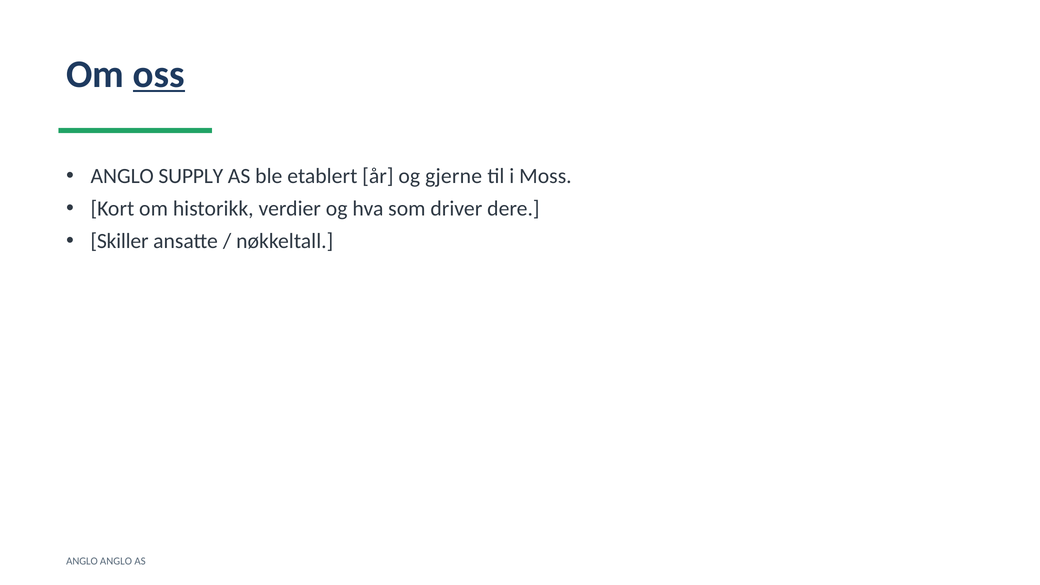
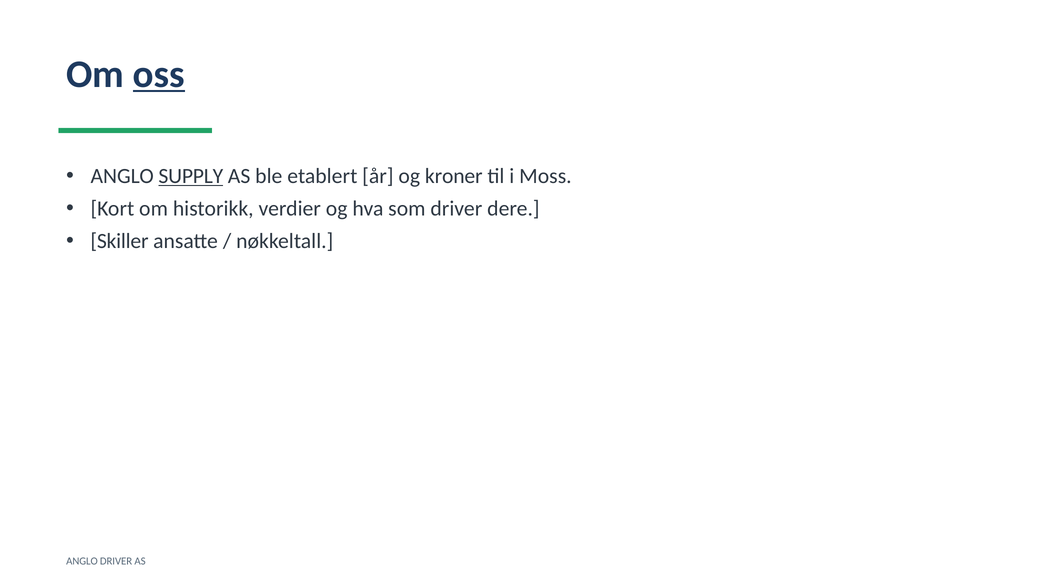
SUPPLY underline: none -> present
gjerne: gjerne -> kroner
ANGLO ANGLO: ANGLO -> DRIVER
